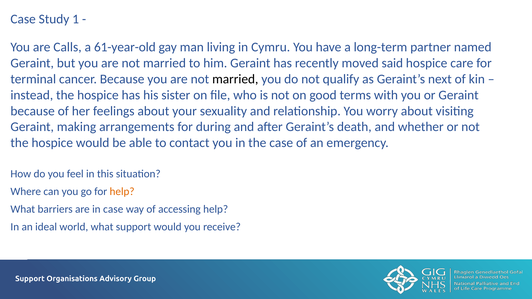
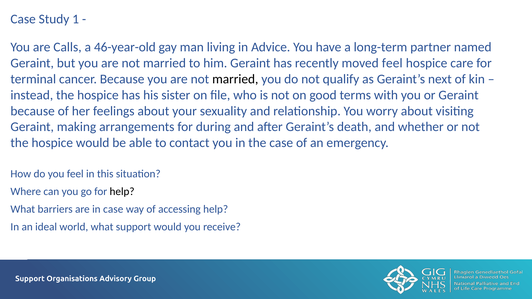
61-year-old: 61-year-old -> 46-year-old
Cymru: Cymru -> Advice
moved said: said -> feel
help at (122, 192) colour: orange -> black
